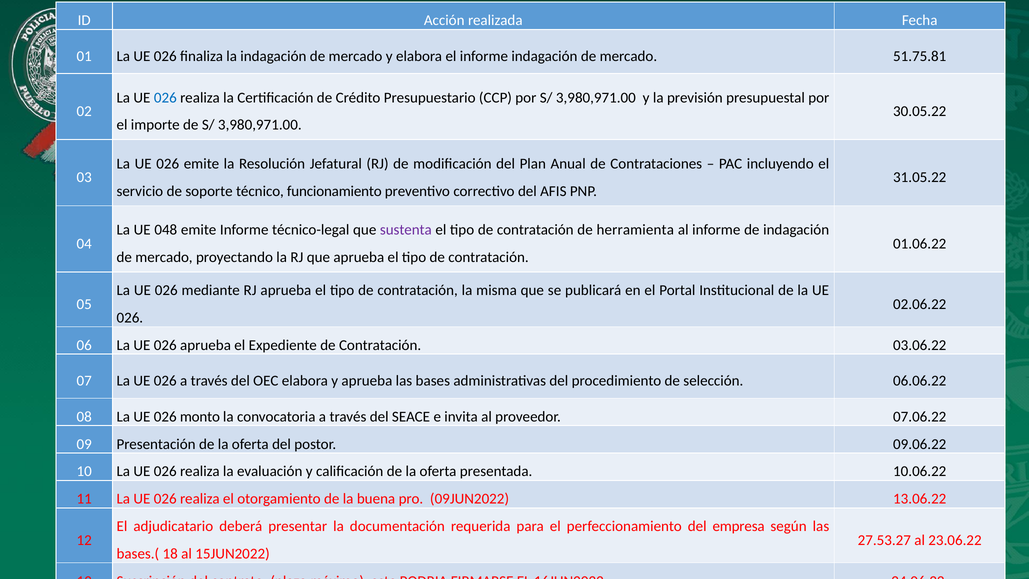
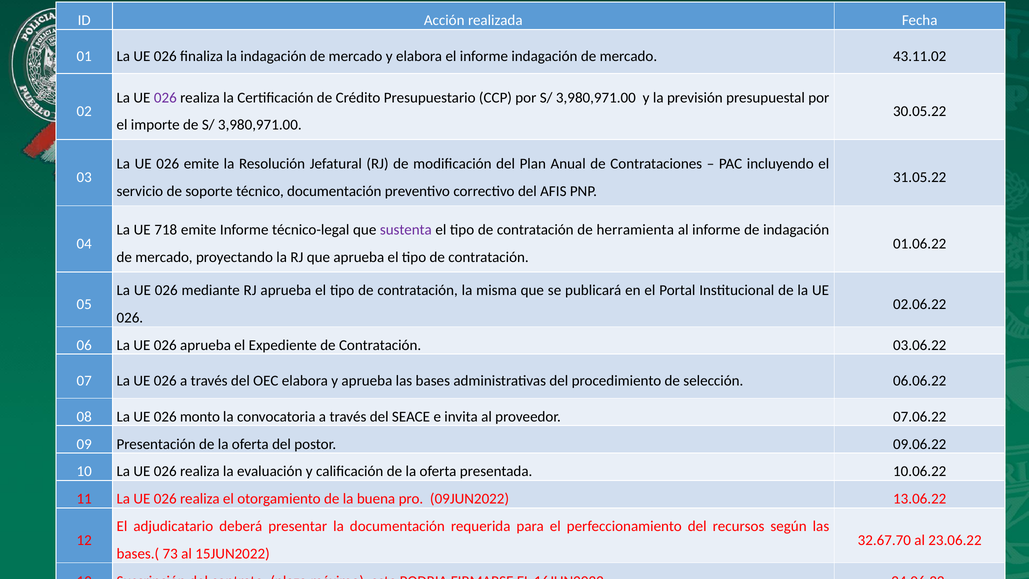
51.75.81: 51.75.81 -> 43.11.02
026 at (165, 98) colour: blue -> purple
técnico funcionamiento: funcionamiento -> documentación
048: 048 -> 718
empresa: empresa -> recursos
27.53.27: 27.53.27 -> 32.67.70
18: 18 -> 73
